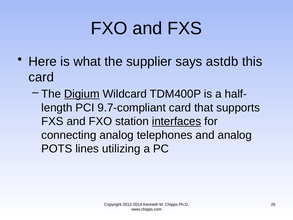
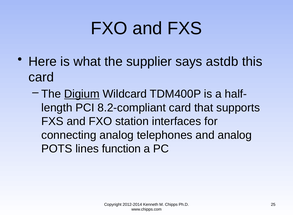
9.7-compliant: 9.7-compliant -> 8.2-compliant
interfaces underline: present -> none
utilizing: utilizing -> function
